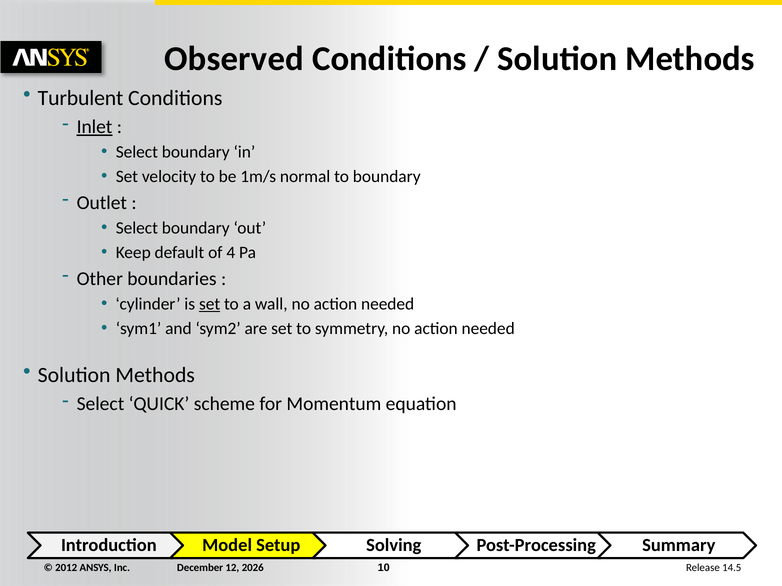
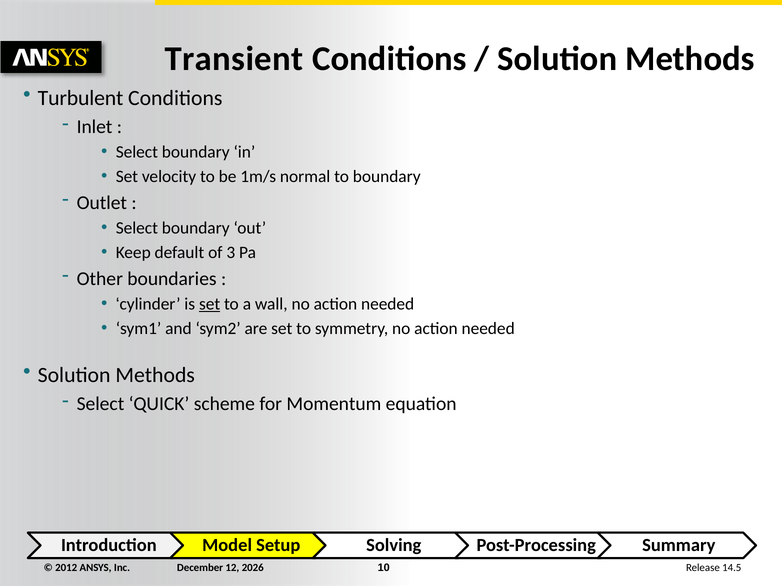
Observed: Observed -> Transient
Inlet underline: present -> none
4: 4 -> 3
